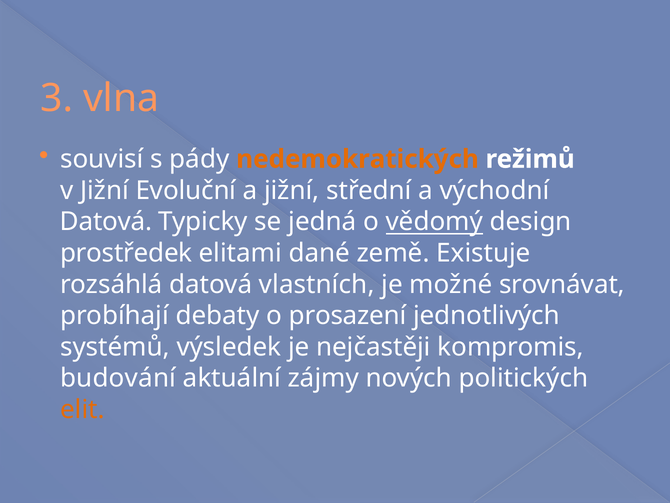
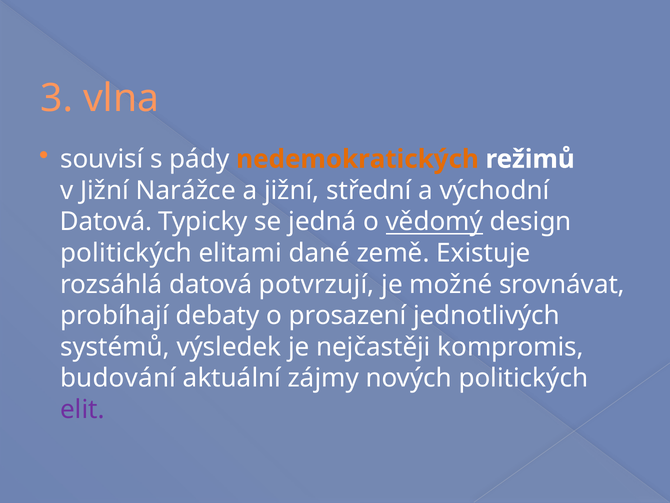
Evoluční: Evoluční -> Narážce
prostředek at (126, 253): prostředek -> politických
vlastních: vlastních -> potvrzují
elit colour: orange -> purple
